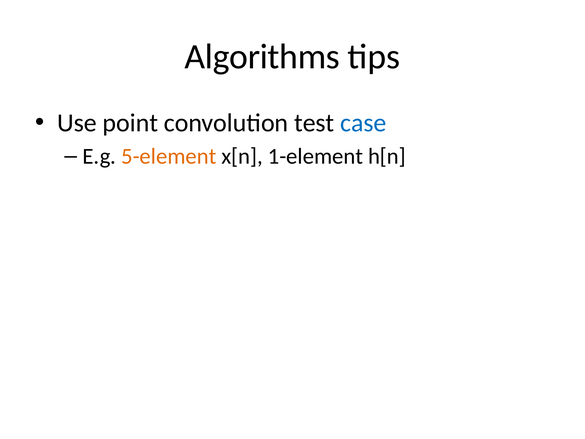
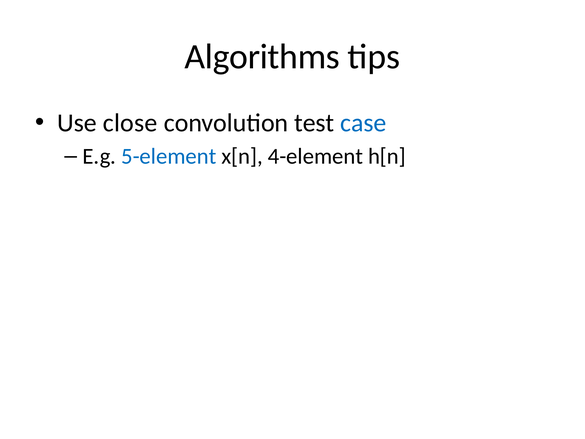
point: point -> close
5-element colour: orange -> blue
1-element: 1-element -> 4-element
